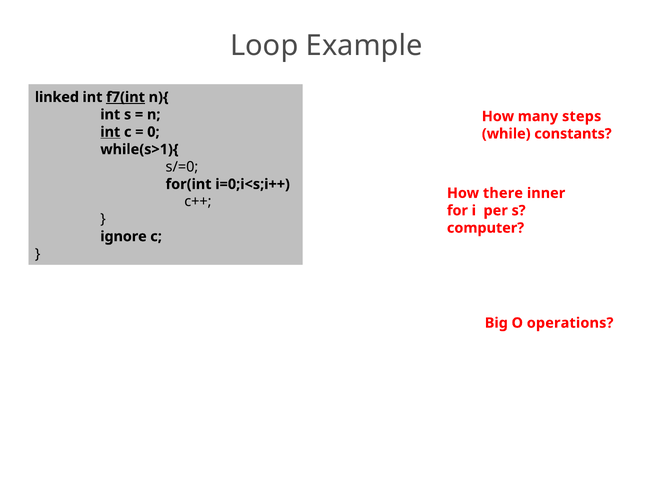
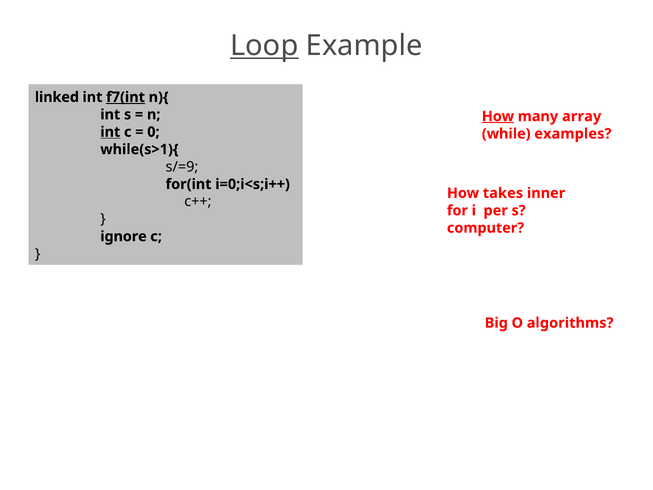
Loop underline: none -> present
How at (498, 116) underline: none -> present
steps: steps -> array
constants: constants -> examples
s/=0: s/=0 -> s/=9
there: there -> takes
operations: operations -> algorithms
